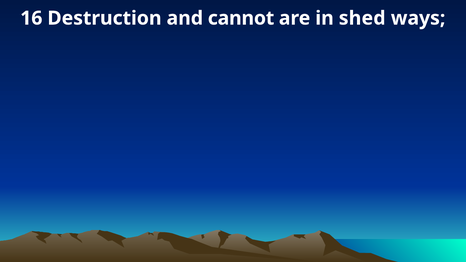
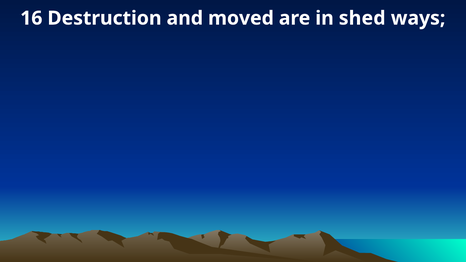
cannot: cannot -> moved
